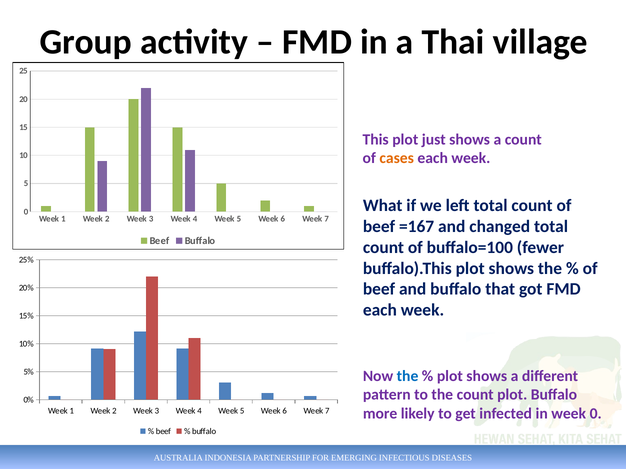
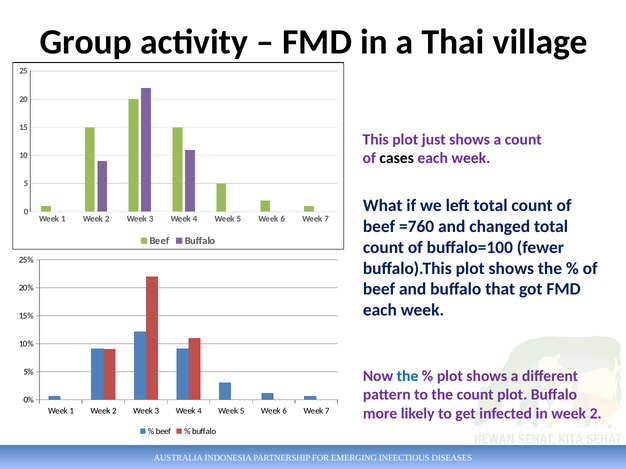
cases colour: orange -> black
=167: =167 -> =760
in week 0: 0 -> 2
